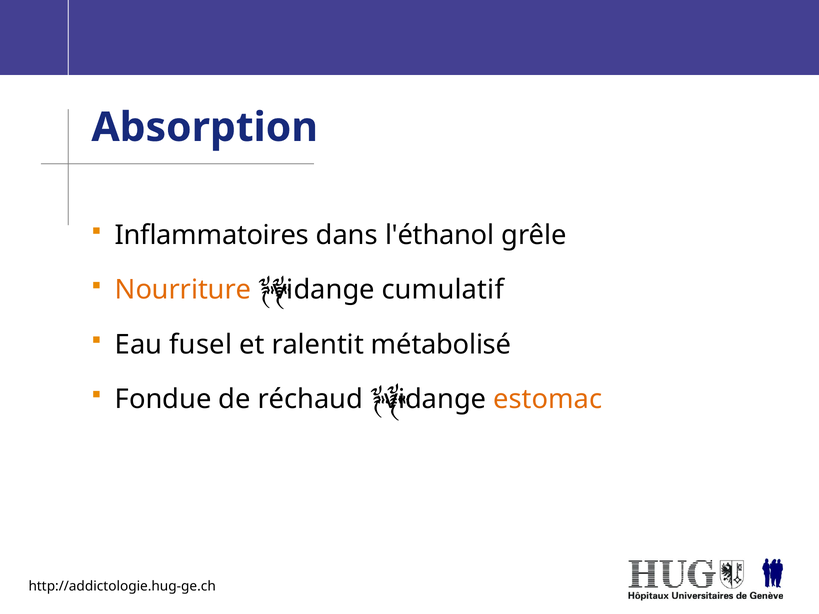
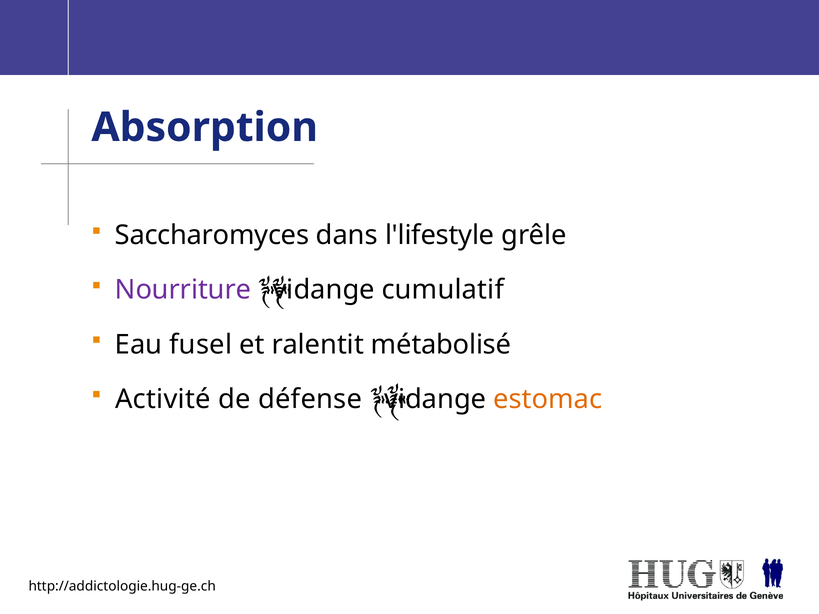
Inflammatoires: Inflammatoires -> Saccharomyces
l'éthanol: l'éthanol -> l'lifestyle
Nourriture colour: orange -> purple
Fondue: Fondue -> Activité
réchaud: réchaud -> défense
